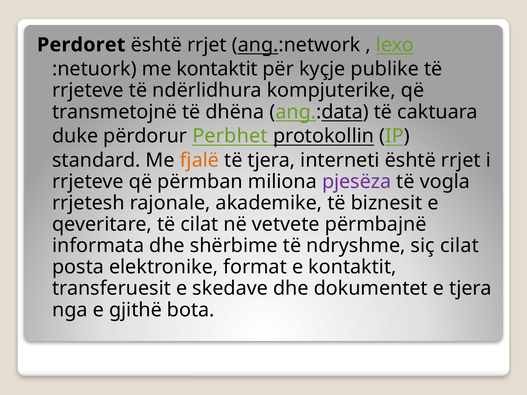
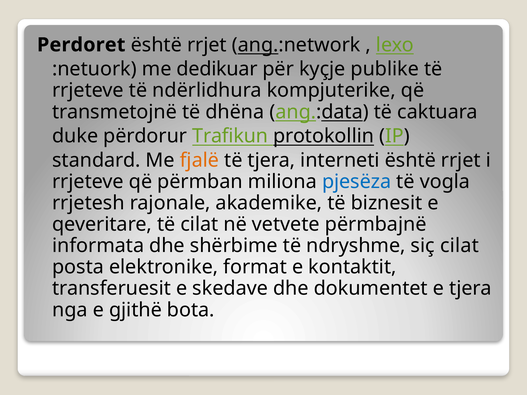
me kontaktit: kontaktit -> dedikuar
Perbhet: Perbhet -> Trafikun
pjesëza colour: purple -> blue
